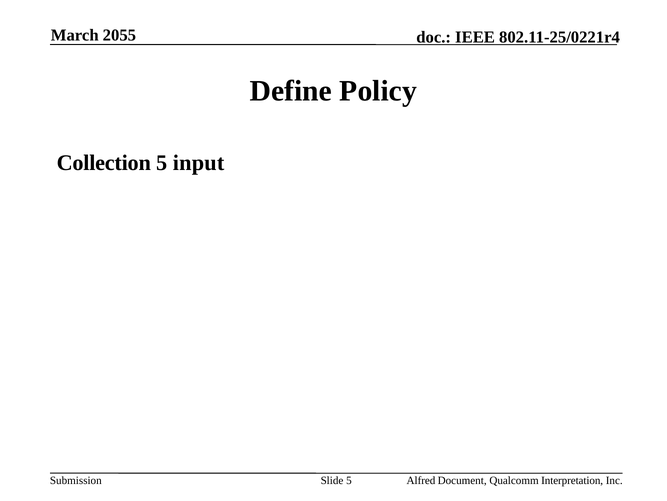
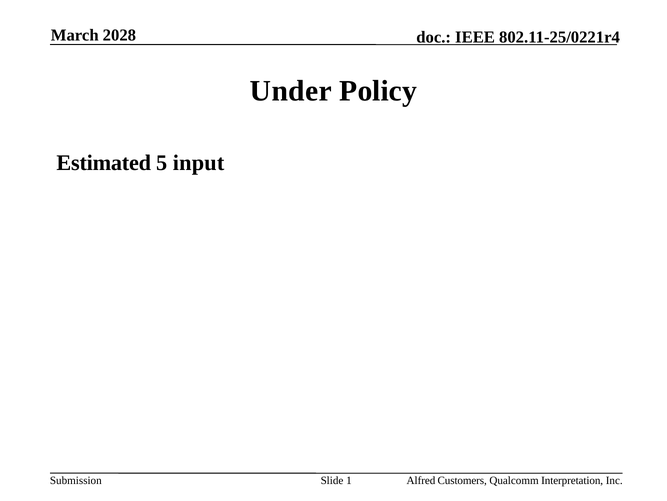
2055: 2055 -> 2028
Define: Define -> Under
Collection: Collection -> Estimated
Slide 5: 5 -> 1
Document: Document -> Customers
